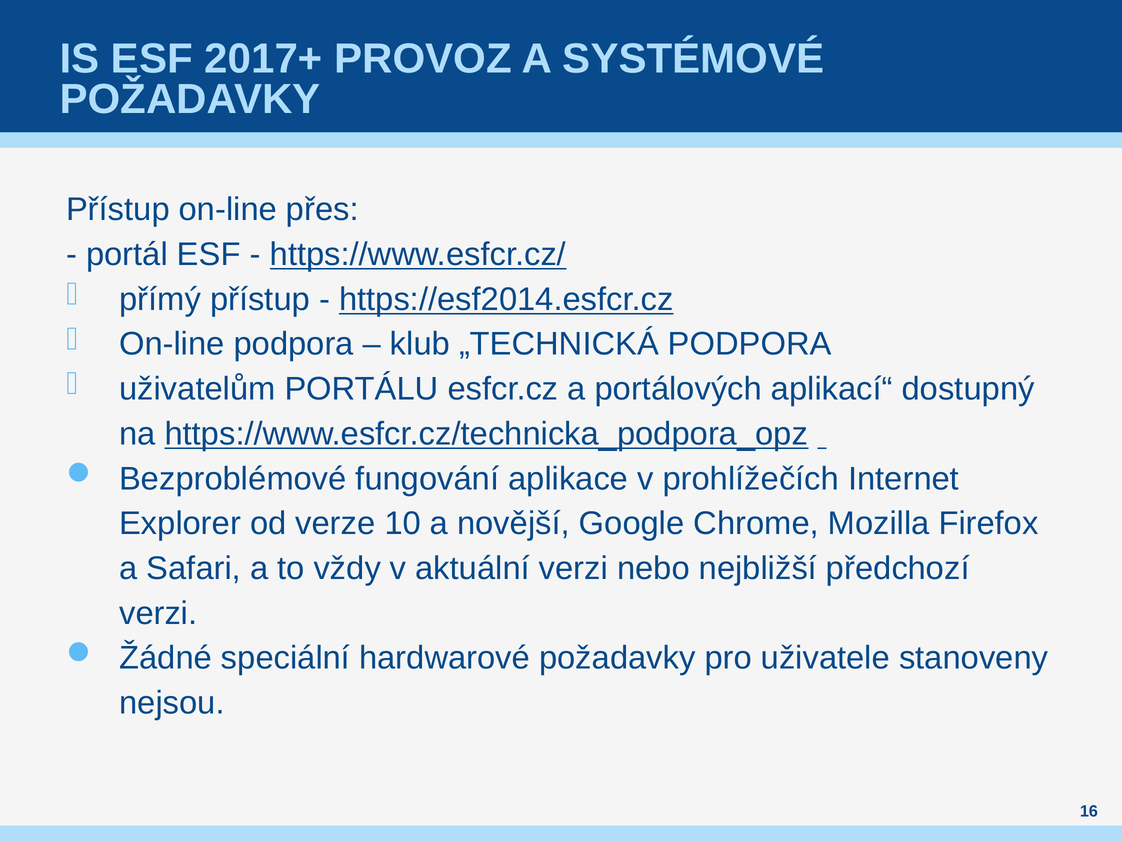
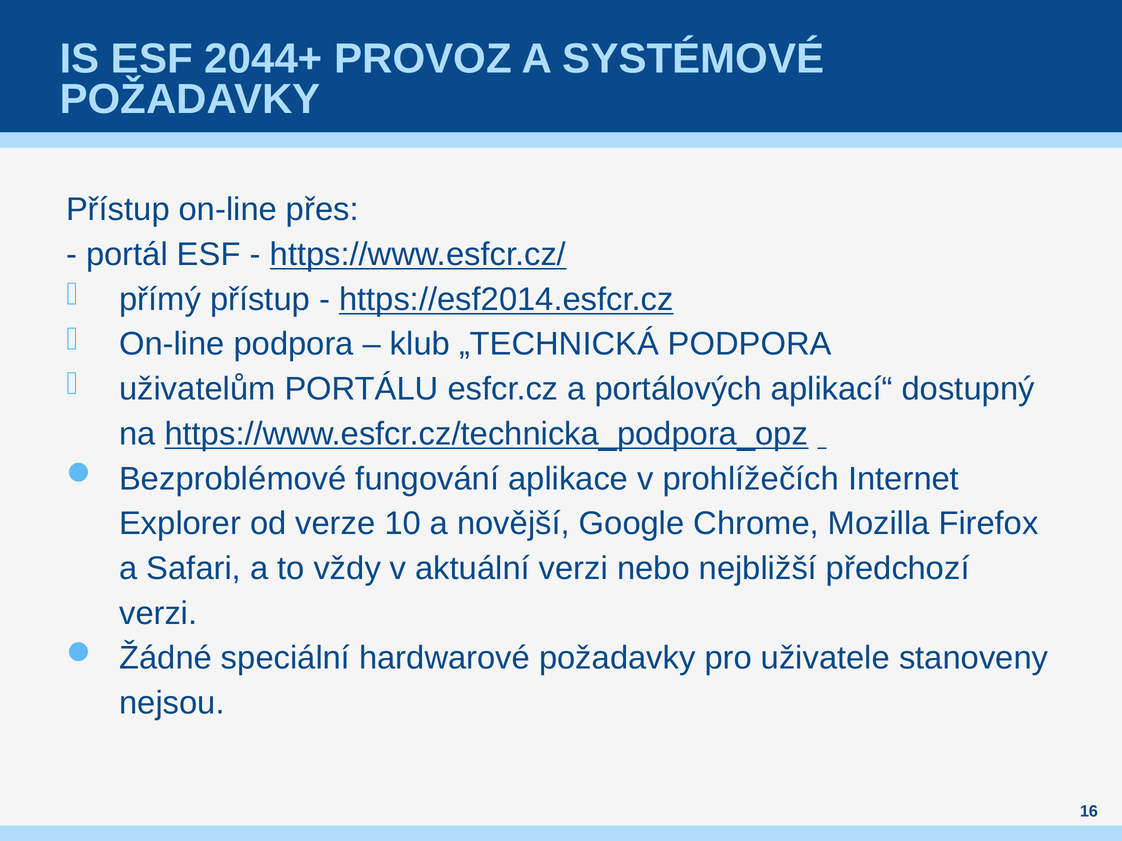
2017+: 2017+ -> 2044+
